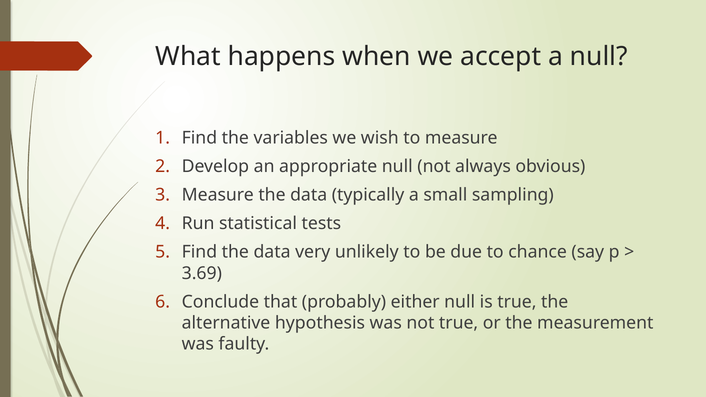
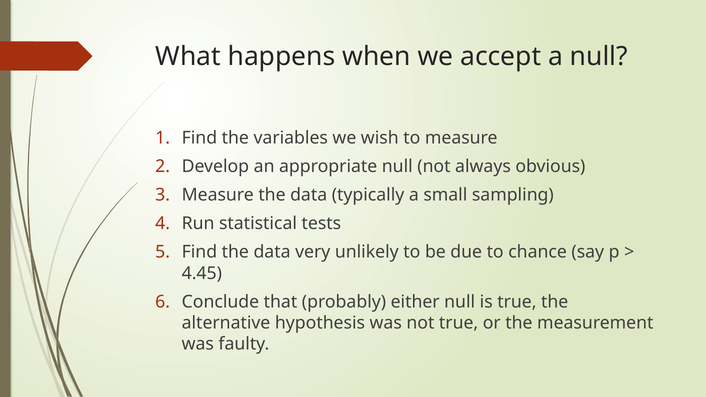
3.69: 3.69 -> 4.45
